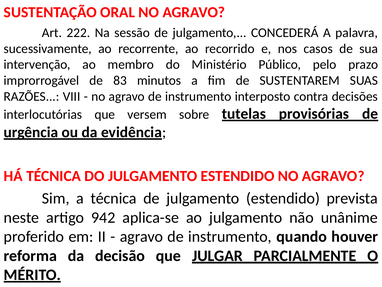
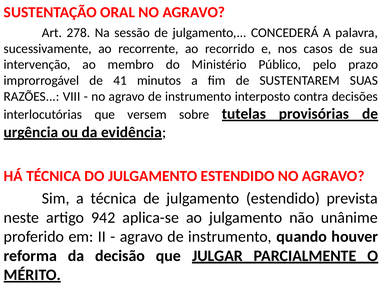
222: 222 -> 278
83: 83 -> 41
